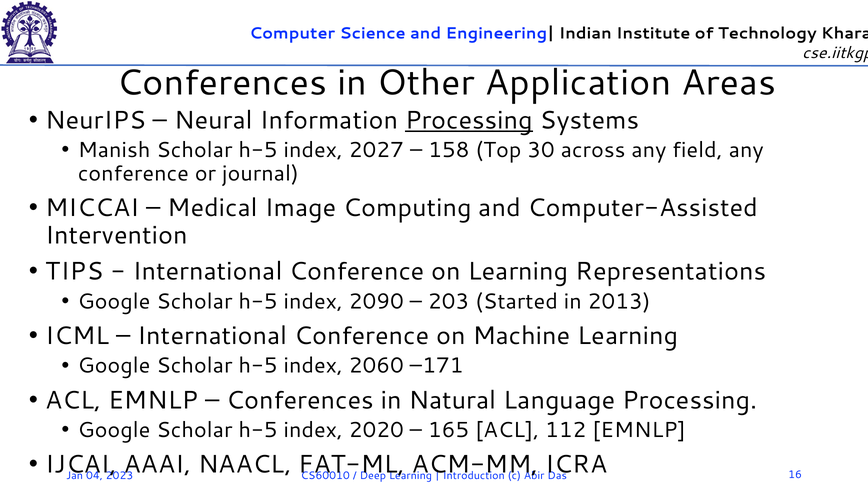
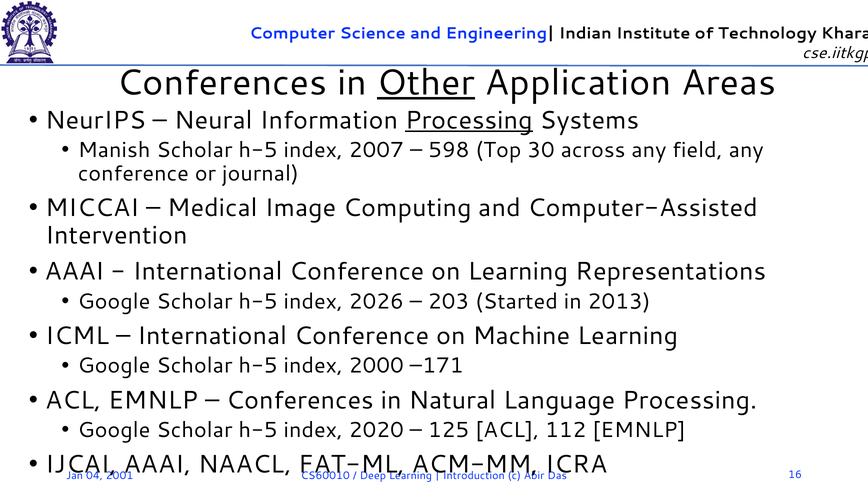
Other underline: none -> present
2027: 2027 -> 2007
158: 158 -> 598
TIPS at (74, 272): TIPS -> AAAI
2090: 2090 -> 2026
2060: 2060 -> 2000
165: 165 -> 125
2023: 2023 -> 2001
